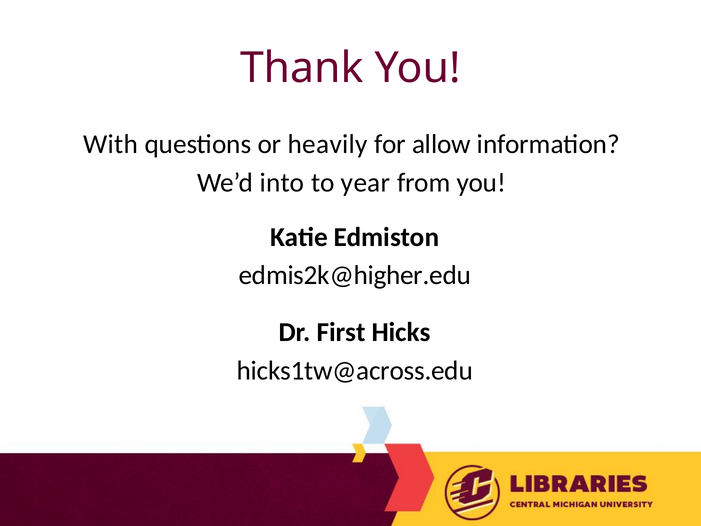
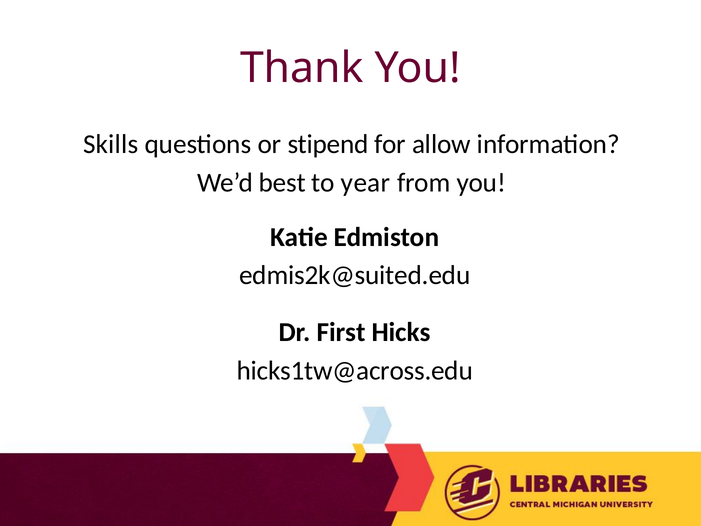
With: With -> Skills
heavily: heavily -> stipend
into: into -> best
edmis2k@higher.edu: edmis2k@higher.edu -> edmis2k@suited.edu
